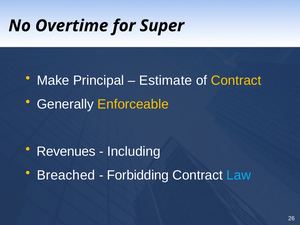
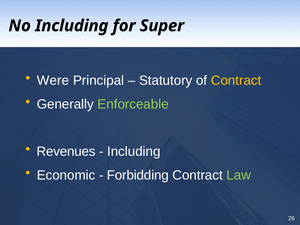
No Overtime: Overtime -> Including
Make: Make -> Were
Estimate: Estimate -> Statutory
Enforceable colour: yellow -> light green
Breached: Breached -> Economic
Law colour: light blue -> light green
